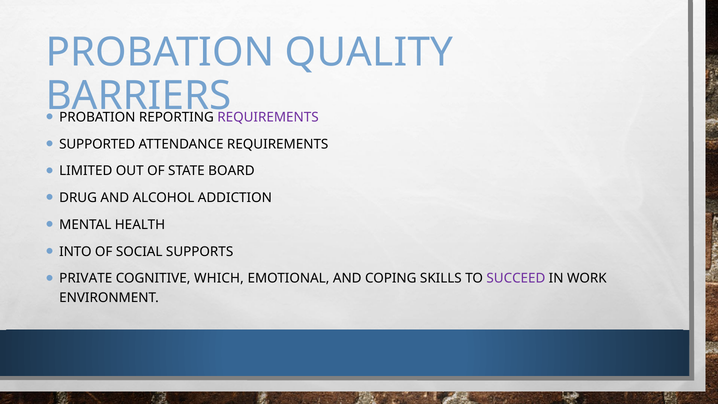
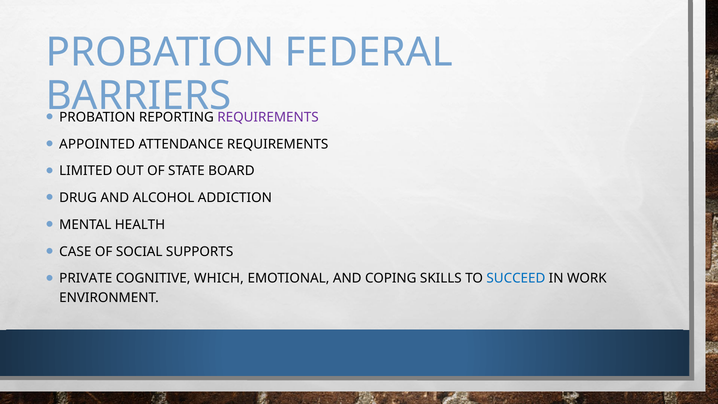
QUALITY: QUALITY -> FEDERAL
SUPPORTED: SUPPORTED -> APPOINTED
INTO: INTO -> CASE
SUCCEED colour: purple -> blue
